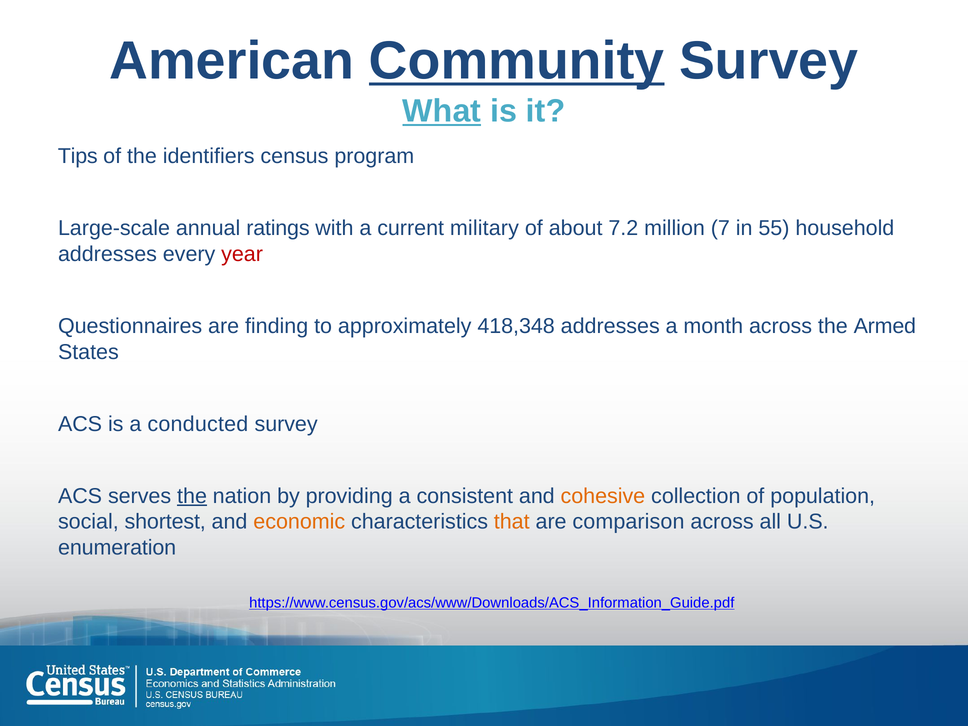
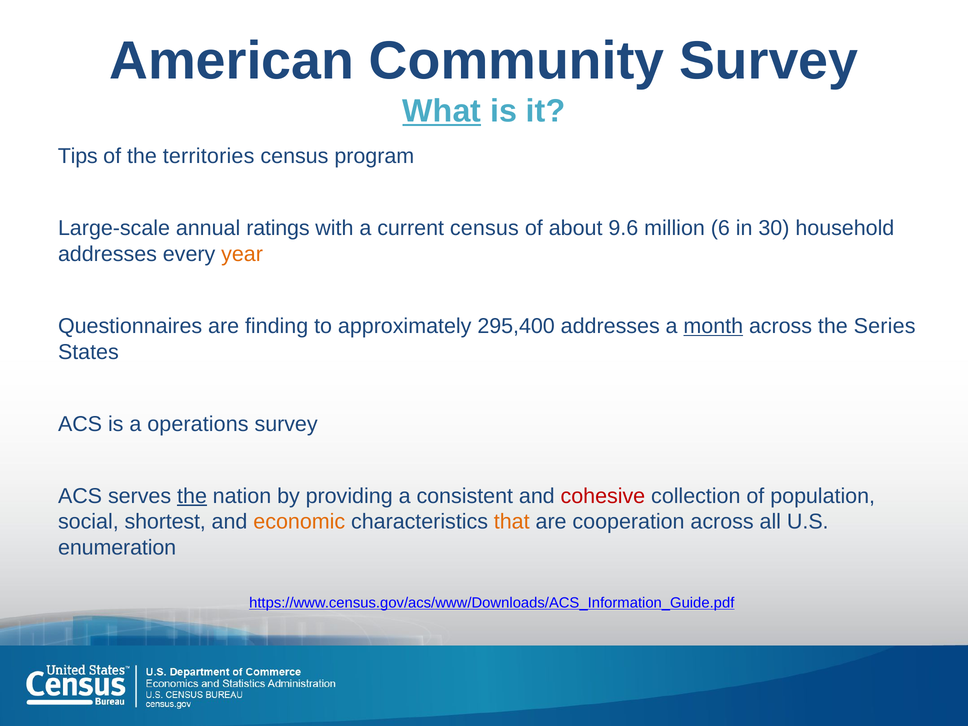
Community underline: present -> none
identifiers: identifiers -> territories
current military: military -> census
7.2: 7.2 -> 9.6
7: 7 -> 6
55: 55 -> 30
year colour: red -> orange
418,348: 418,348 -> 295,400
month underline: none -> present
Armed: Armed -> Series
conducted: conducted -> operations
cohesive colour: orange -> red
comparison: comparison -> cooperation
